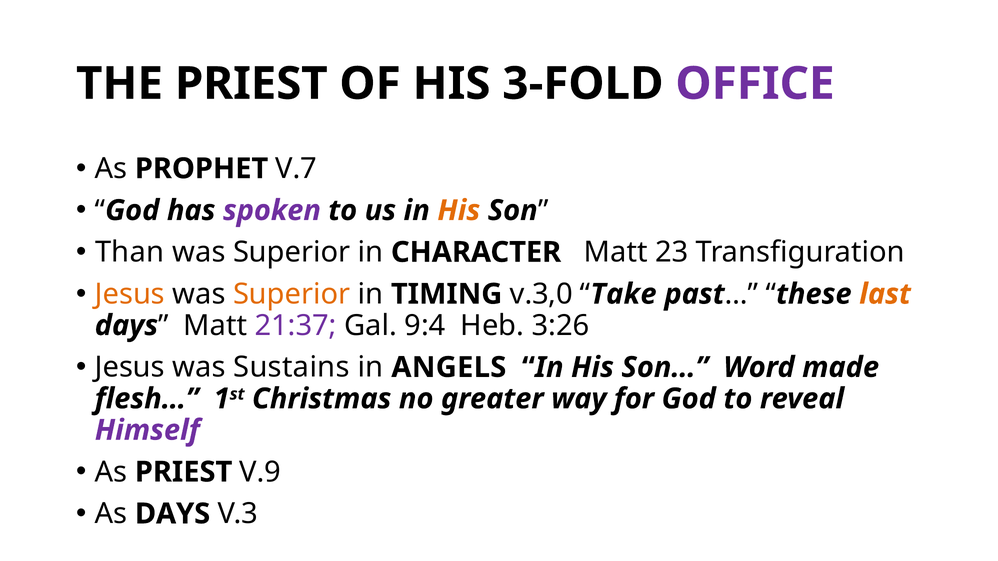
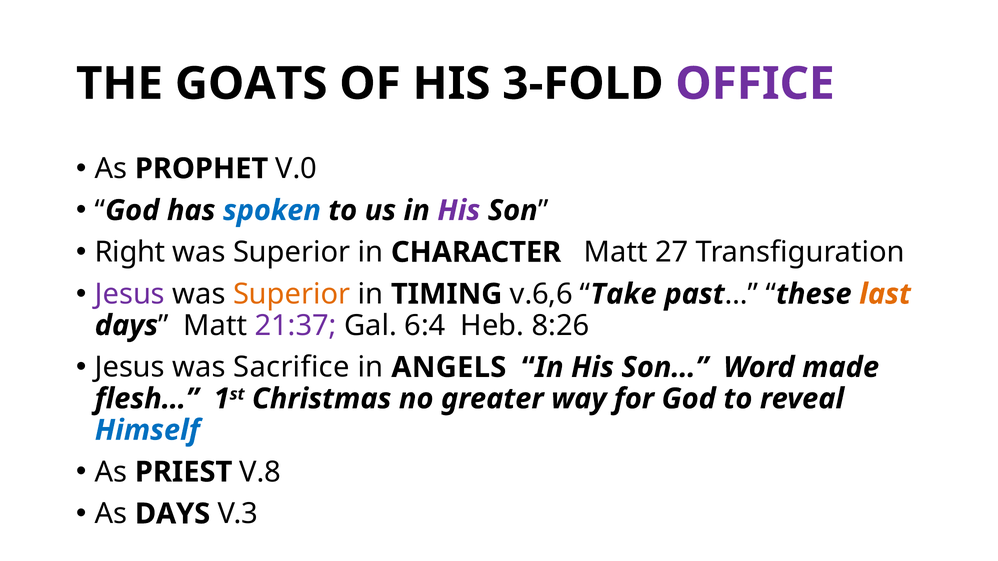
THE PRIEST: PRIEST -> GOATS
V.7: V.7 -> V.0
spoken colour: purple -> blue
His at (459, 211) colour: orange -> purple
Than: Than -> Right
23: 23 -> 27
Jesus at (130, 294) colour: orange -> purple
v.3,0: v.3,0 -> v.6,6
9:4: 9:4 -> 6:4
3:26: 3:26 -> 8:26
Sustains: Sustains -> Sacrifice
Himself colour: purple -> blue
V.9: V.9 -> V.8
